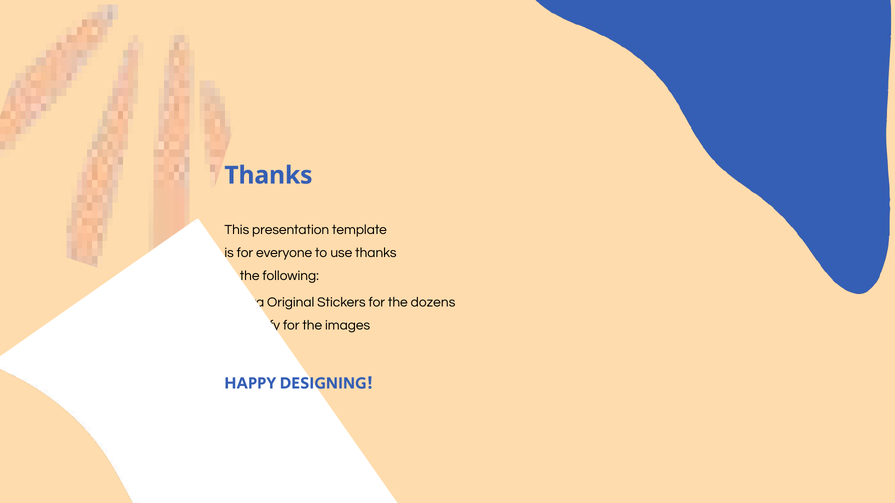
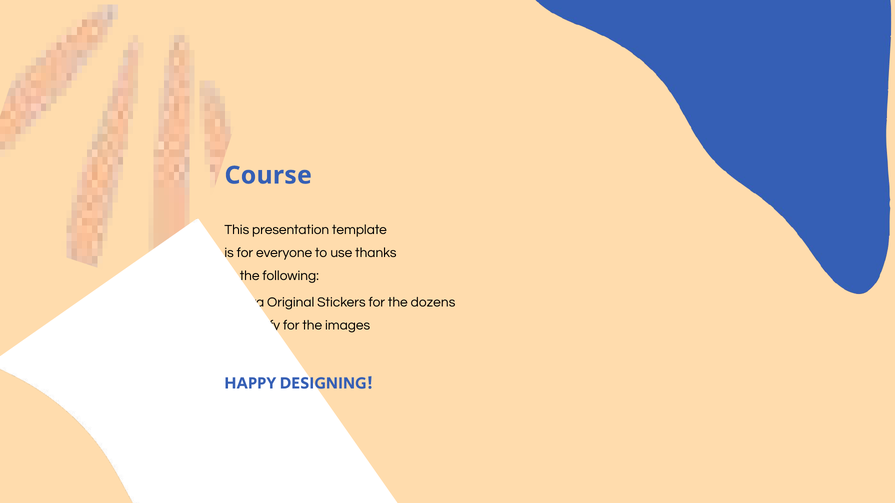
Thanks at (268, 176): Thanks -> Course
